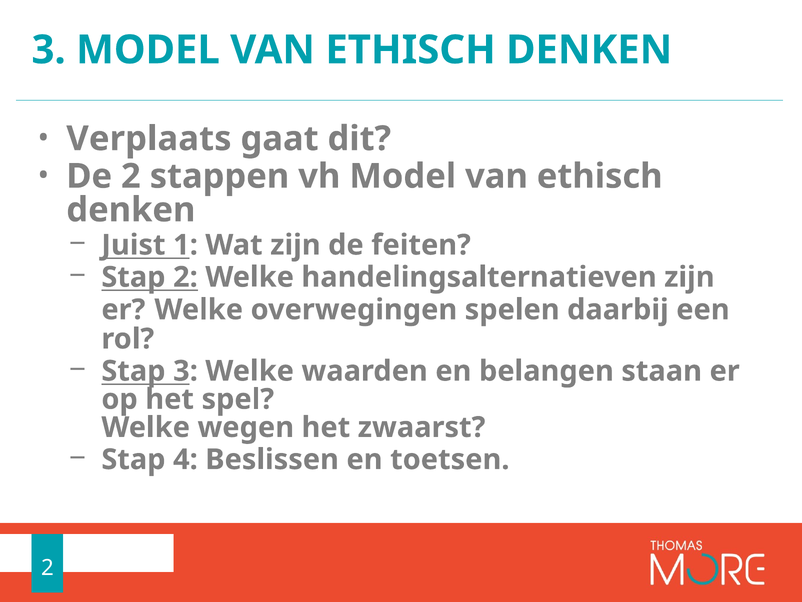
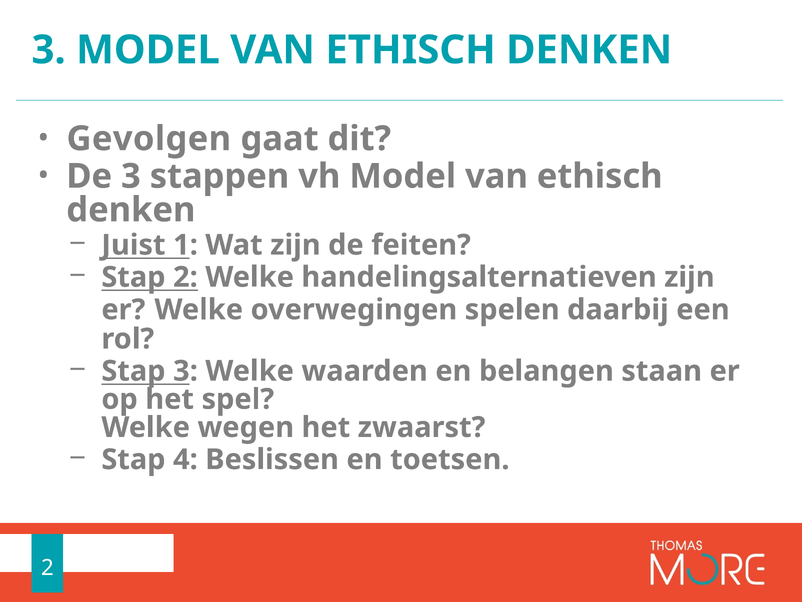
Verplaats: Verplaats -> Gevolgen
De 2: 2 -> 3
